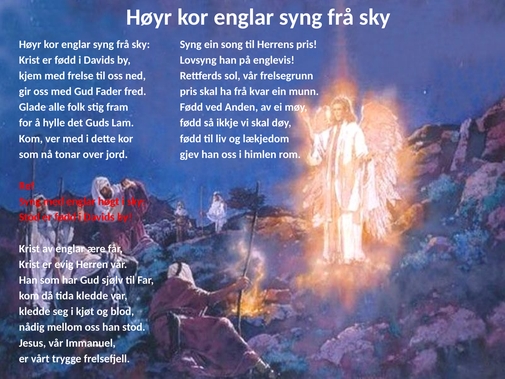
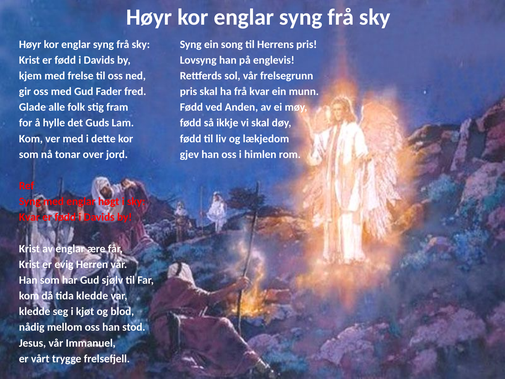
Stod at (29, 217): Stod -> Kvar
